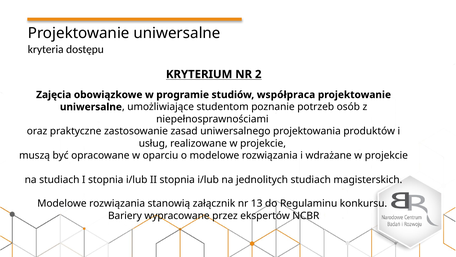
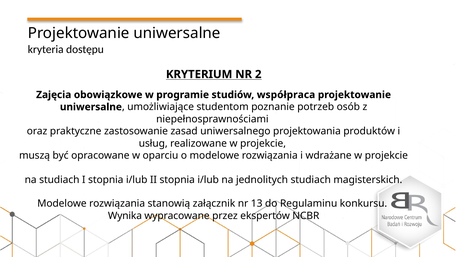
Bariery: Bariery -> Wynika
